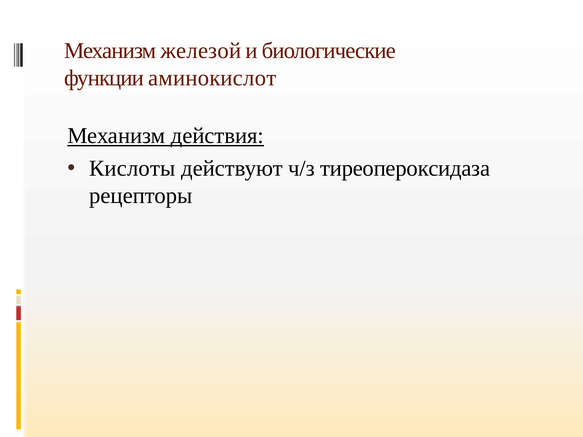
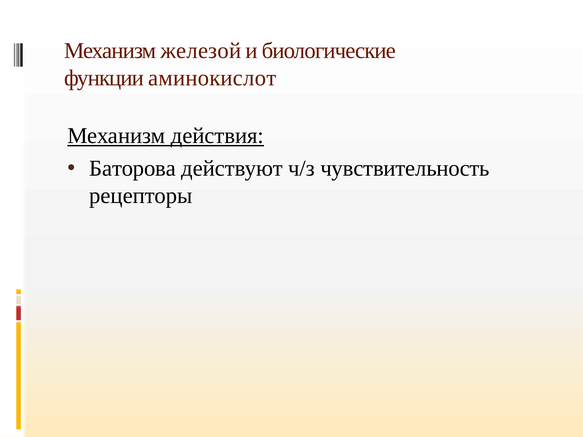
Кислоты: Кислоты -> Баторова
тиреопероксидаза: тиреопероксидаза -> чувствительность
